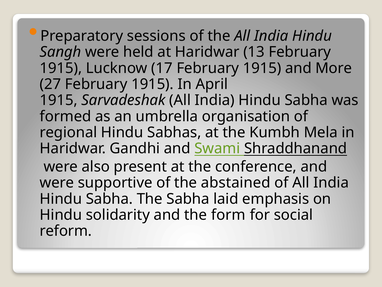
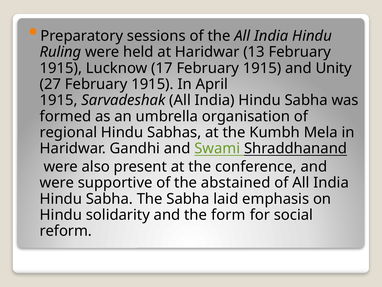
Sangh: Sangh -> Ruling
More: More -> Unity
